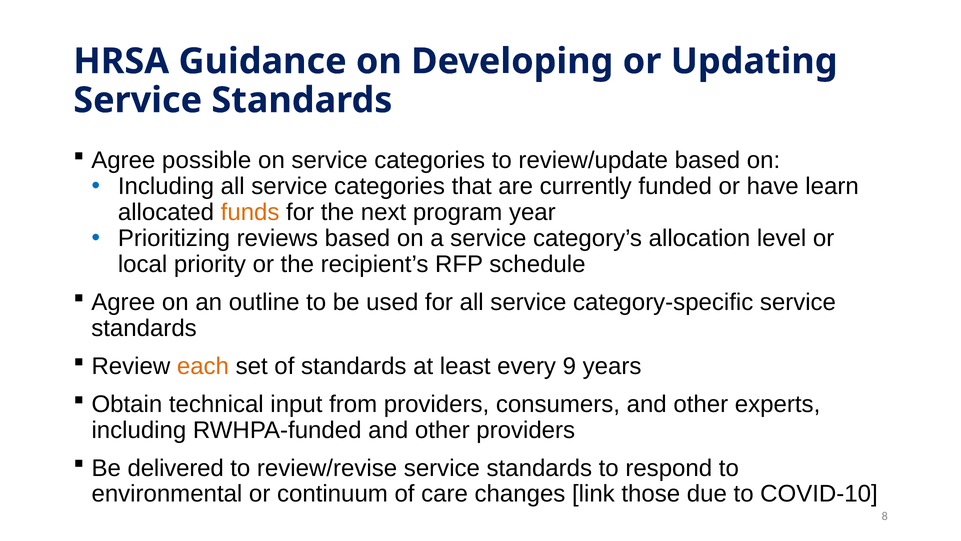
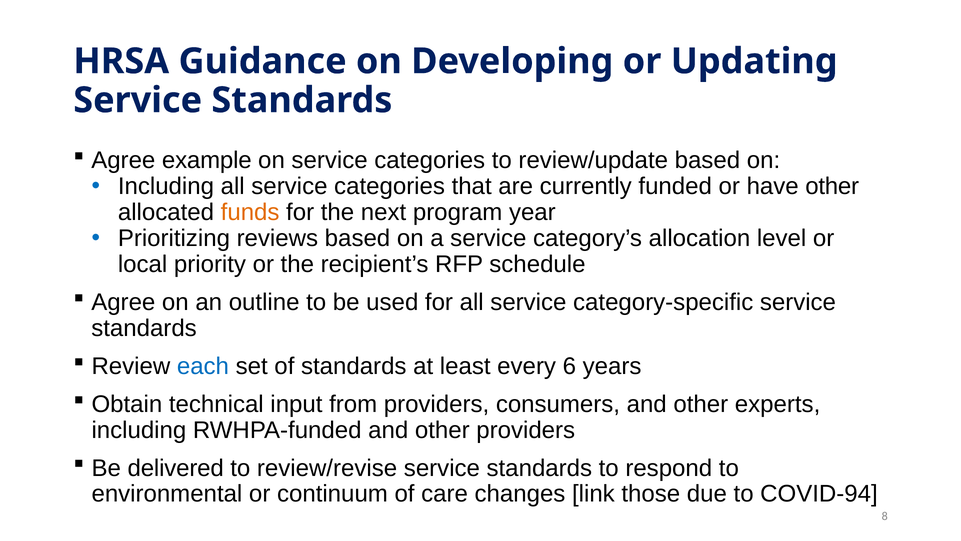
possible: possible -> example
have learn: learn -> other
each colour: orange -> blue
9: 9 -> 6
COVID-10: COVID-10 -> COVID-94
